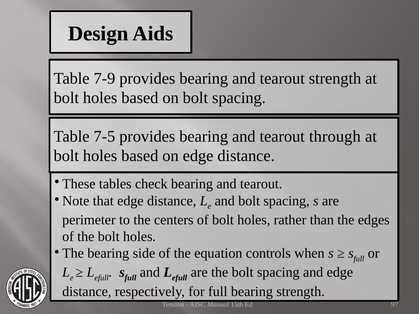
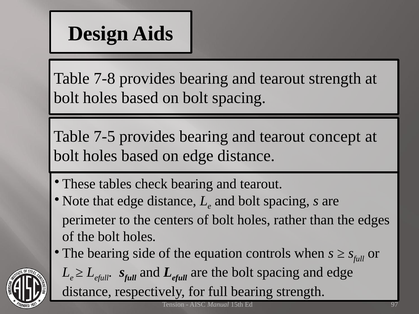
7-9: 7-9 -> 7-8
through: through -> concept
